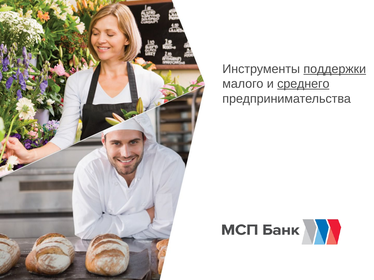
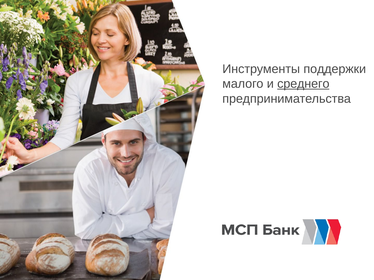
поддержки underline: present -> none
